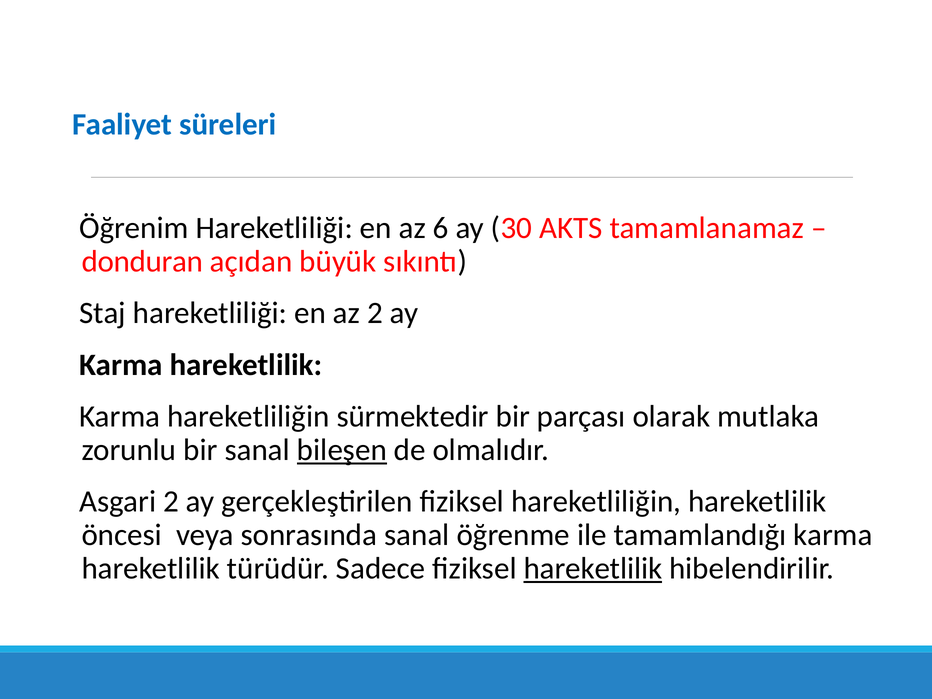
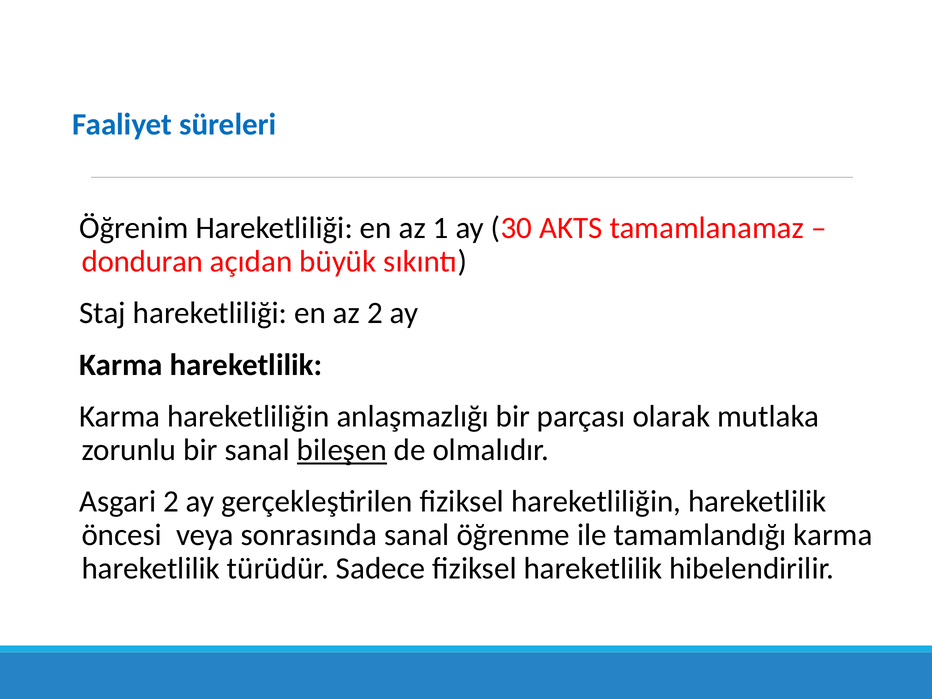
6: 6 -> 1
sürmektedir: sürmektedir -> anlaşmazlığı
hareketlilik at (593, 569) underline: present -> none
